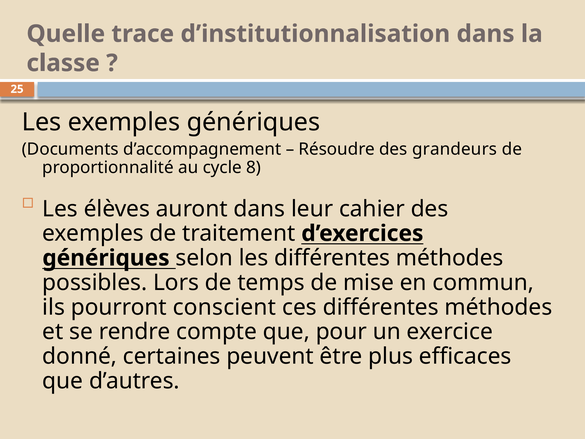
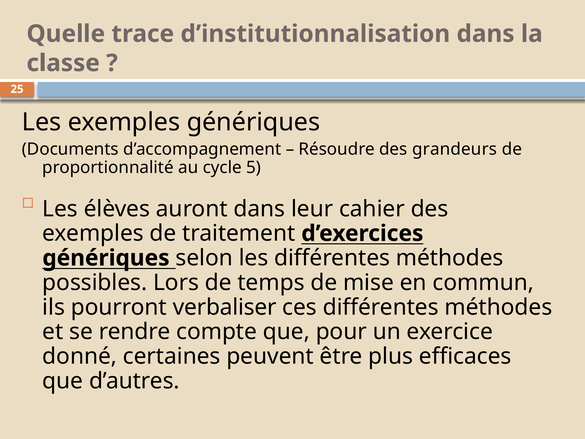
8: 8 -> 5
conscient: conscient -> verbaliser
